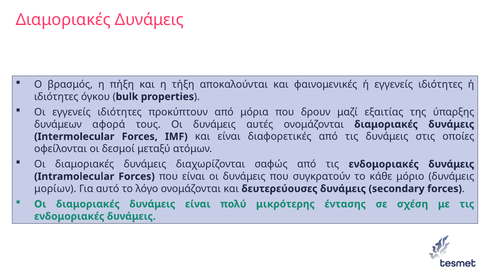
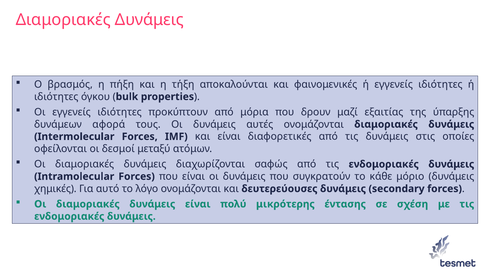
μορίων: μορίων -> χημικές
